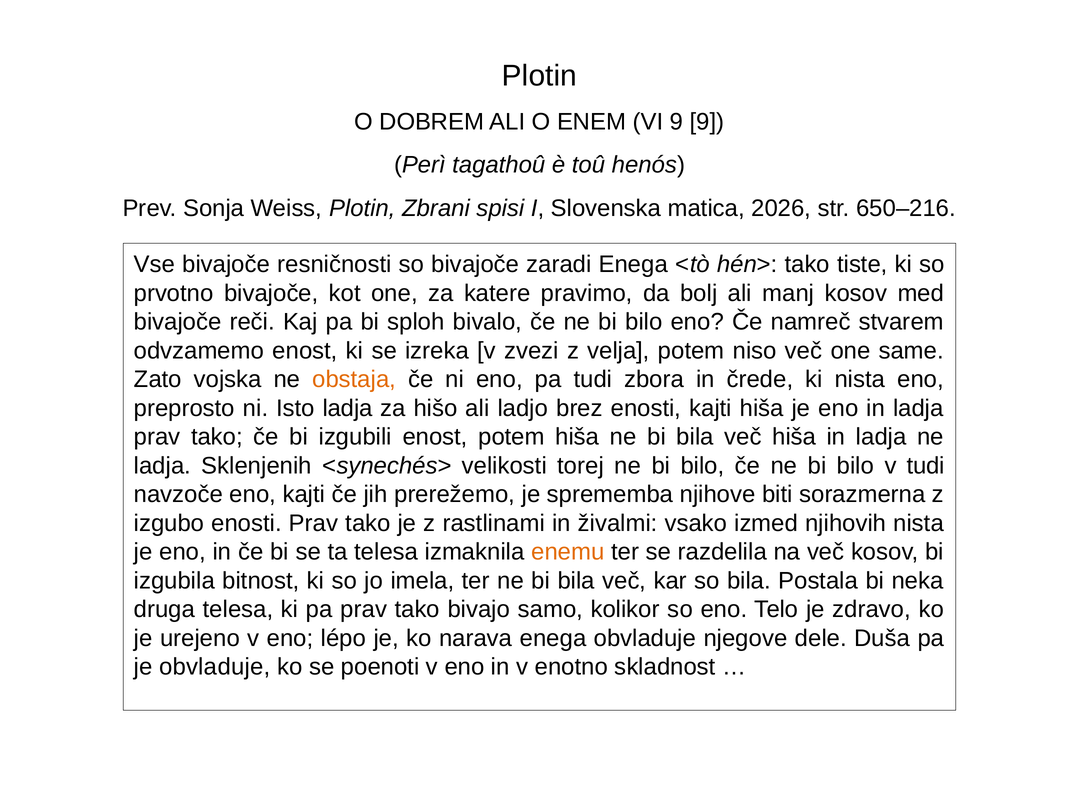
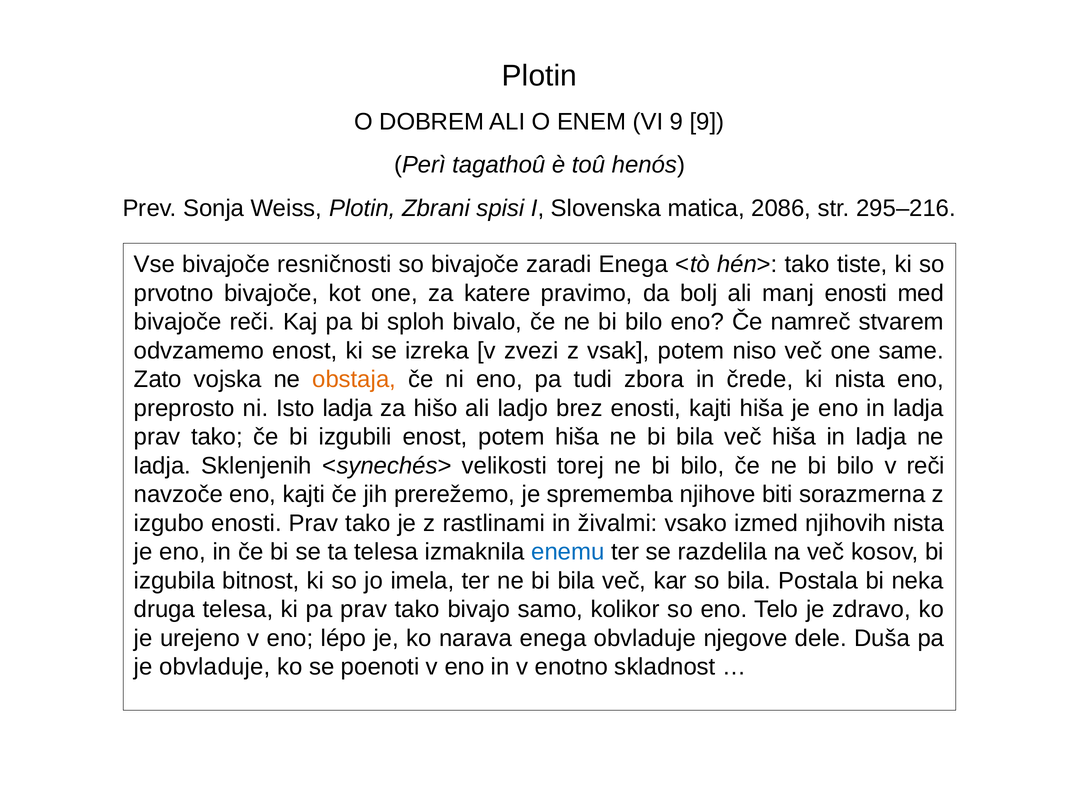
2026: 2026 -> 2086
650–216: 650–216 -> 295–216
manj kosov: kosov -> enosti
velja: velja -> vsak
v tudi: tudi -> reči
enemu colour: orange -> blue
